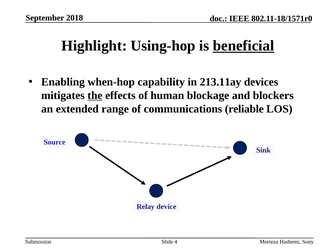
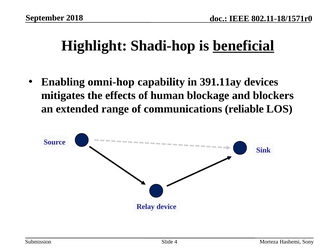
Using-hop: Using-hop -> Shadi-hop
when-hop: when-hop -> omni-hop
213.11ay: 213.11ay -> 391.11ay
the underline: present -> none
